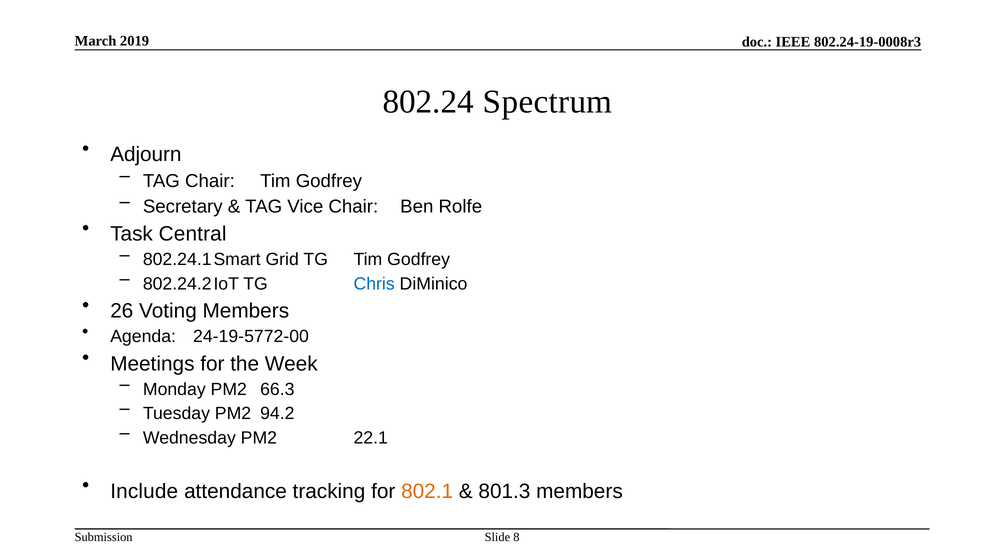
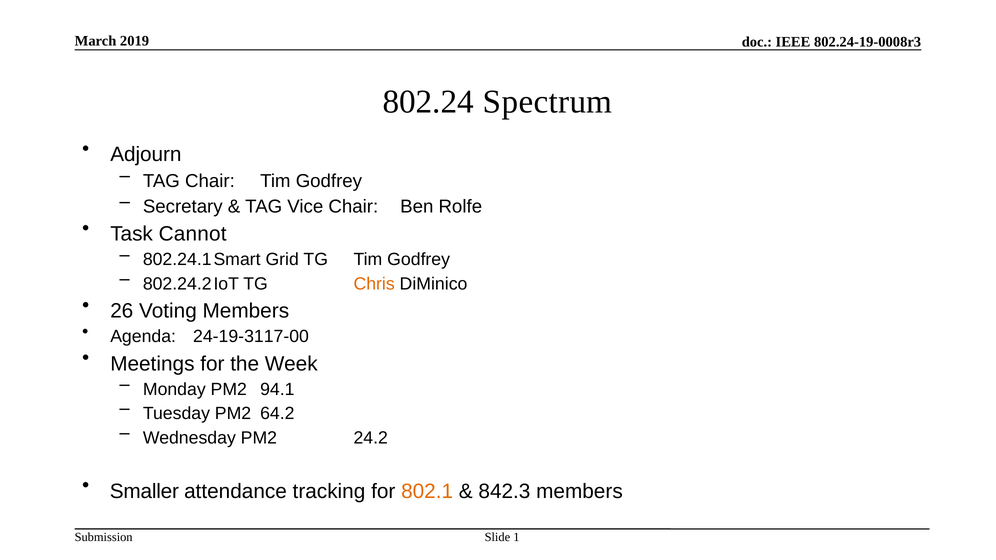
Central: Central -> Cannot
Chris colour: blue -> orange
24-19-5772-00: 24-19-5772-00 -> 24-19-3117-00
66.3: 66.3 -> 94.1
94.2: 94.2 -> 64.2
22.1: 22.1 -> 24.2
Include: Include -> Smaller
801.3: 801.3 -> 842.3
8: 8 -> 1
